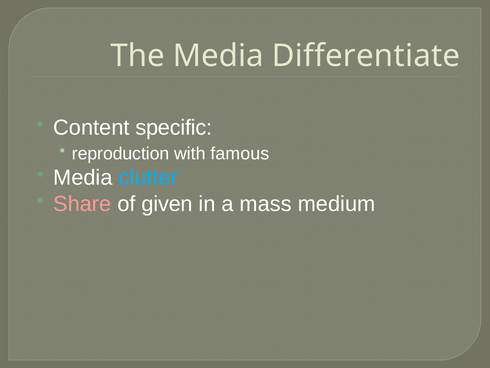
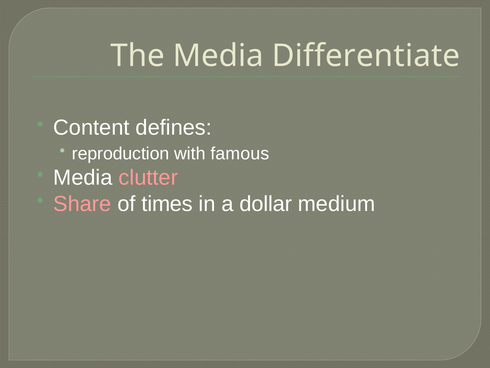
specific: specific -> defines
clutter colour: light blue -> pink
given: given -> times
mass: mass -> dollar
